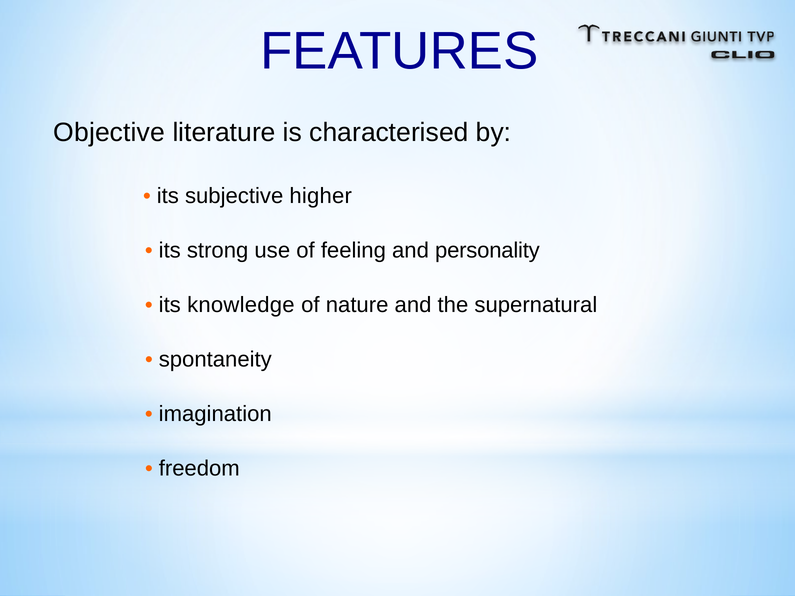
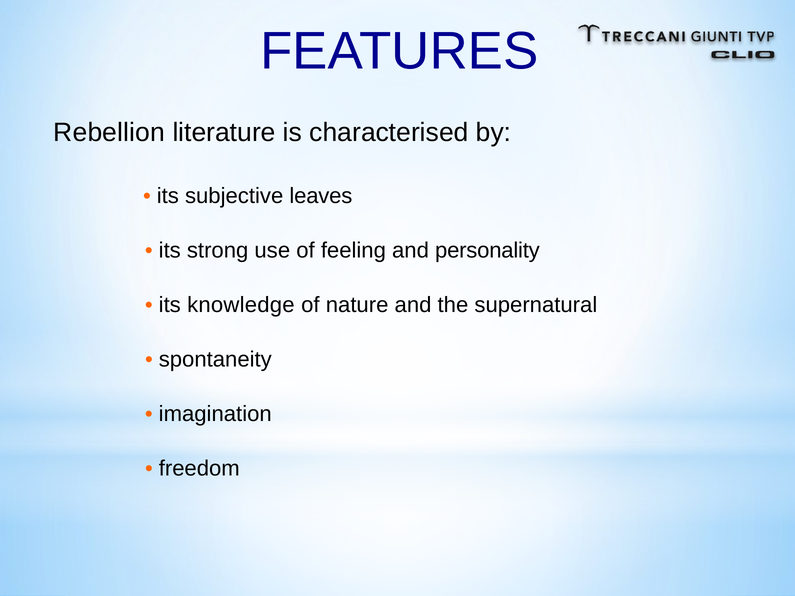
Objective: Objective -> Rebellion
higher: higher -> leaves
